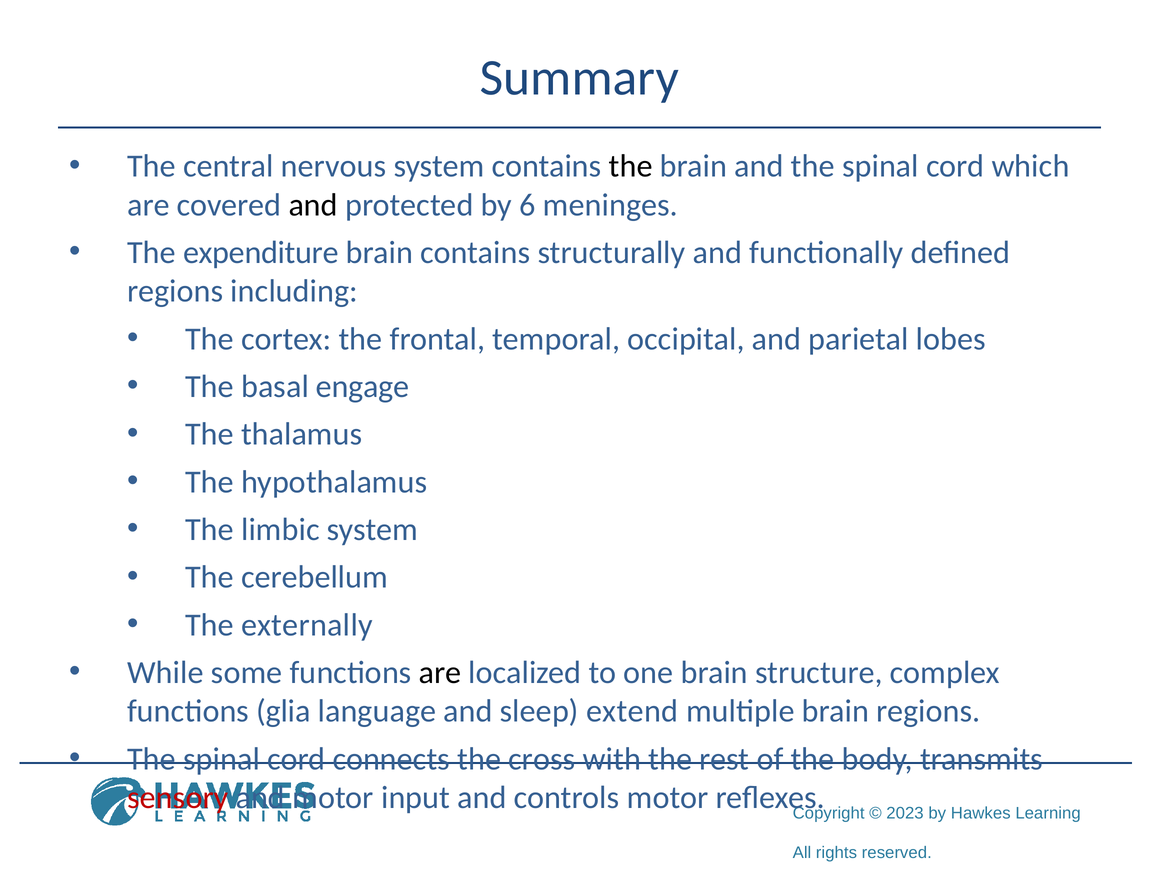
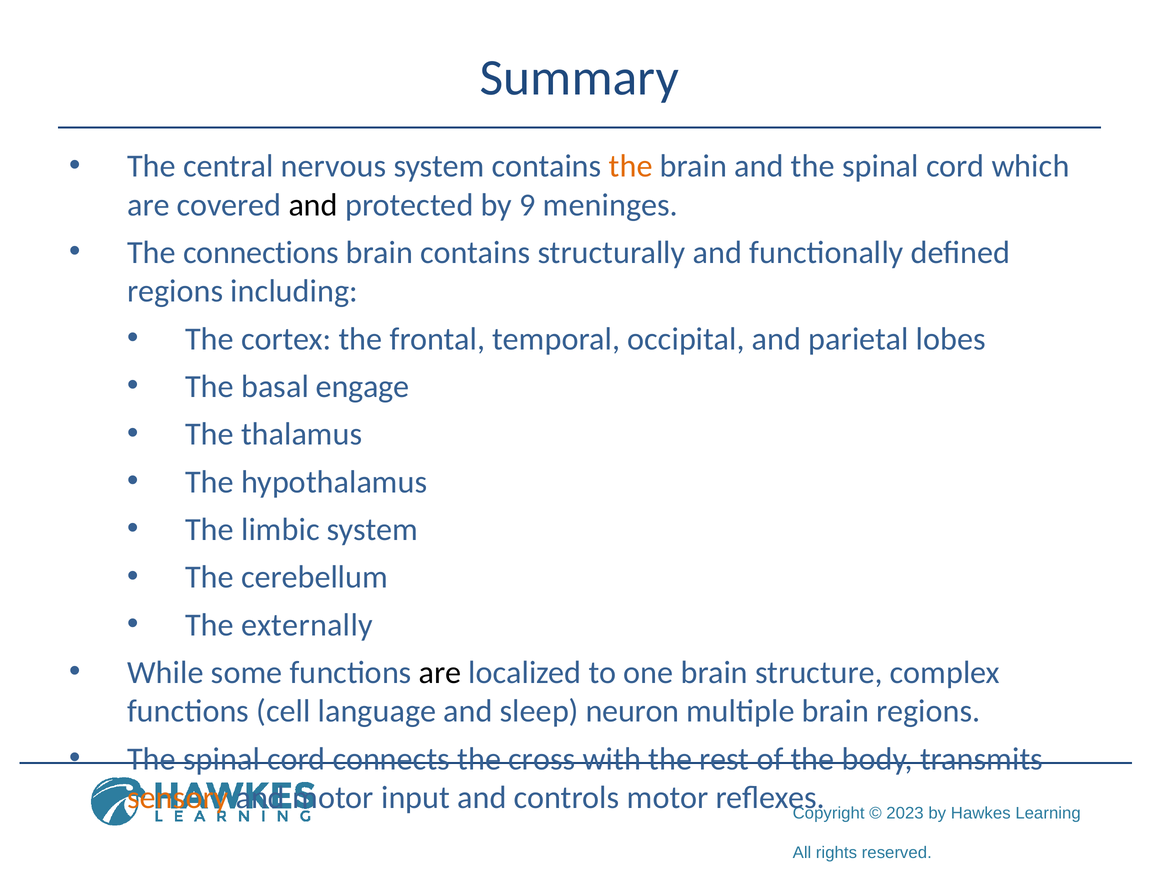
the at (631, 166) colour: black -> orange
6: 6 -> 9
expenditure: expenditure -> connections
glia: glia -> cell
extend: extend -> neuron
sensory colour: red -> orange
